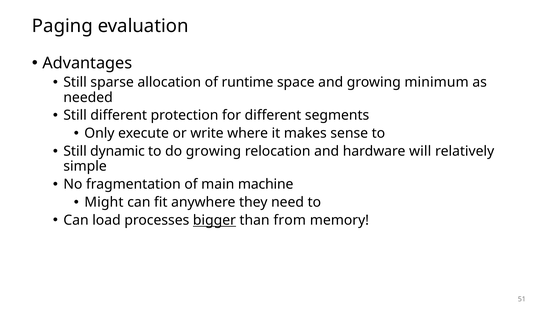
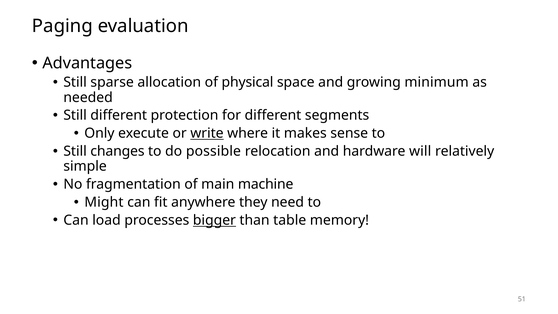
runtime: runtime -> physical
write underline: none -> present
dynamic: dynamic -> changes
do growing: growing -> possible
from: from -> table
